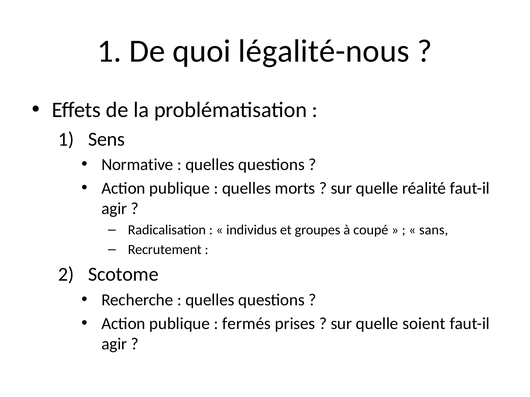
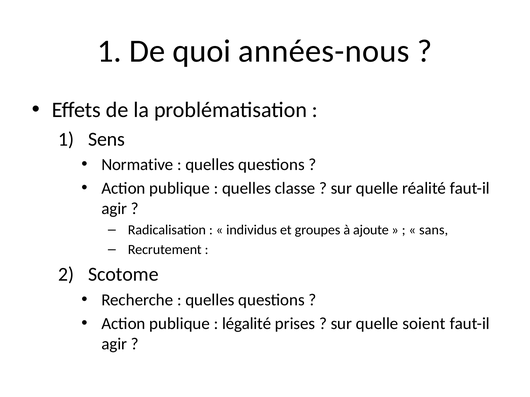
légalité-nous: légalité-nous -> années-nous
morts: morts -> classe
coupé: coupé -> ajoute
fermés: fermés -> légalité
